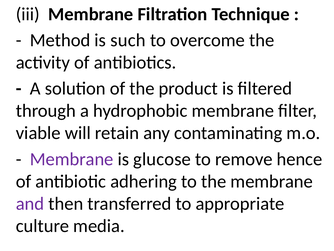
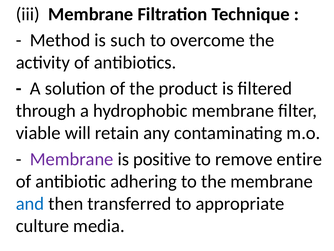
glucose: glucose -> positive
hence: hence -> entire
and colour: purple -> blue
